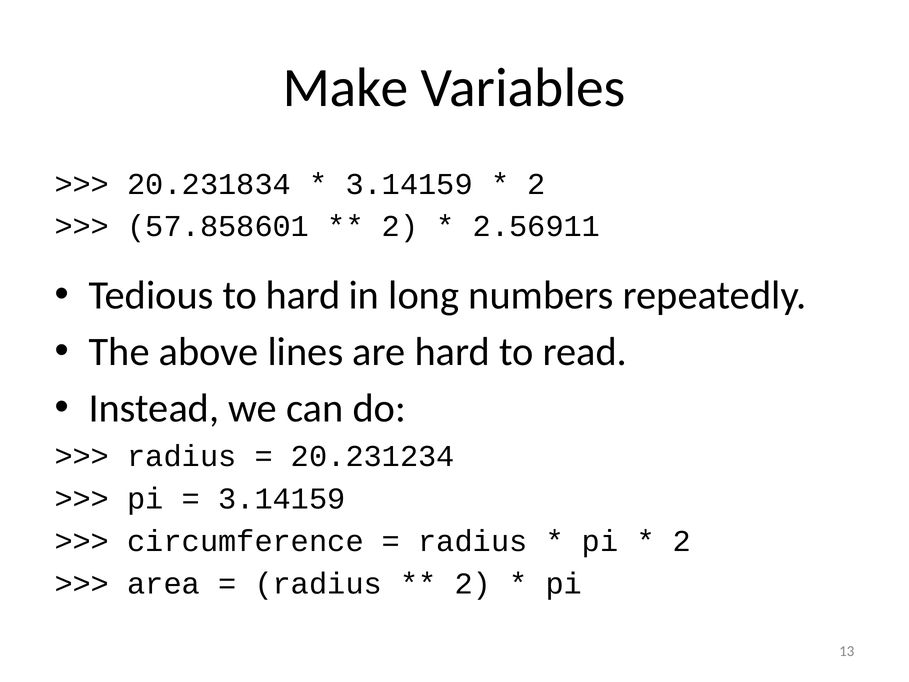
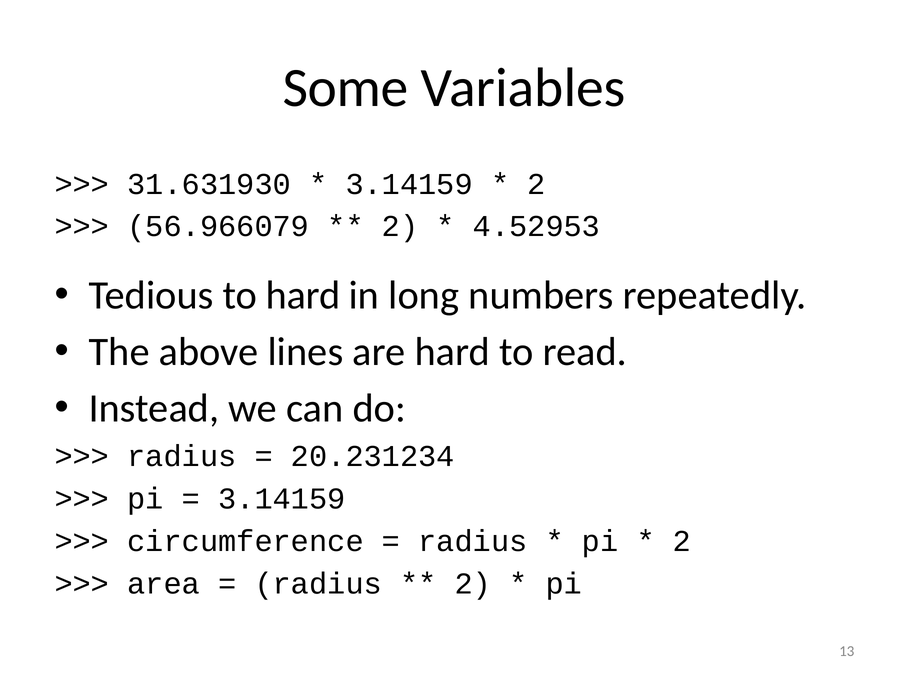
Make: Make -> Some
20.231834: 20.231834 -> 31.631930
57.858601: 57.858601 -> 56.966079
2.56911: 2.56911 -> 4.52953
